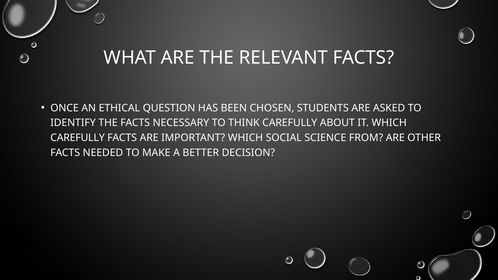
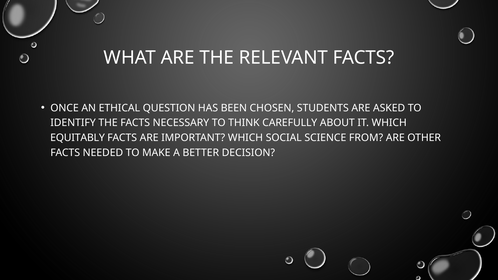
CAREFULLY at (78, 138): CAREFULLY -> EQUITABLY
